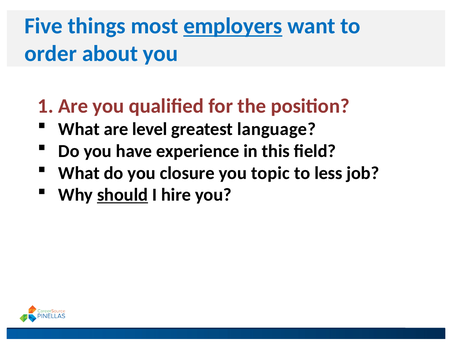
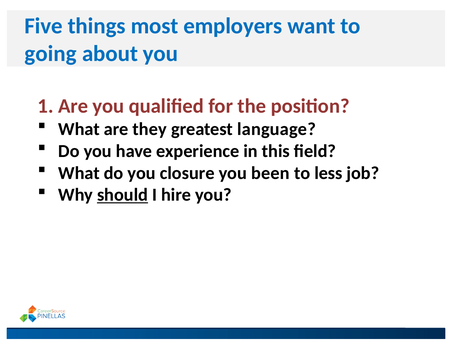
employers underline: present -> none
order: order -> going
level: level -> they
topic: topic -> been
